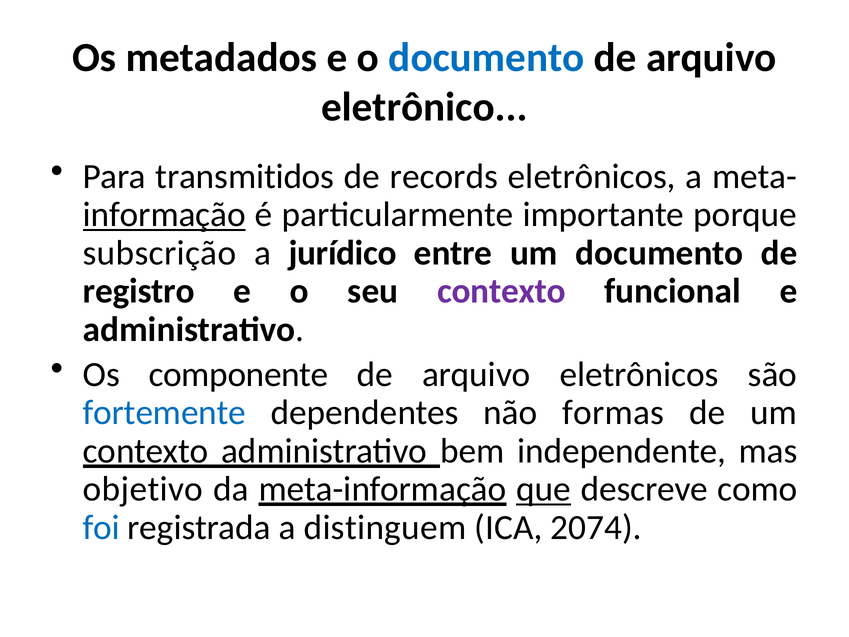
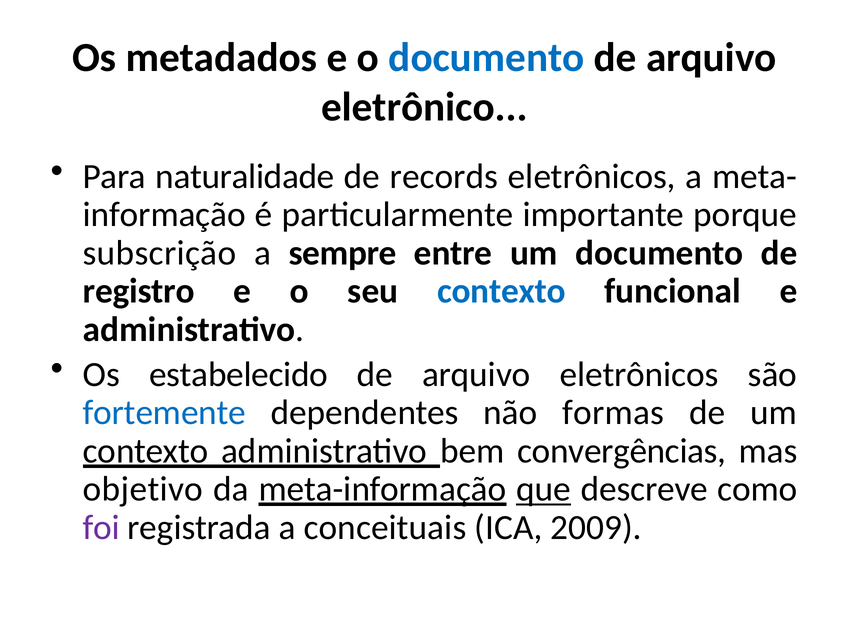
transmitidos: transmitidos -> naturalidade
informação underline: present -> none
jurídico: jurídico -> sempre
contexto at (501, 291) colour: purple -> blue
componente: componente -> estabelecido
independente: independente -> convergências
foi colour: blue -> purple
distinguem: distinguem -> conceituais
2074: 2074 -> 2009
